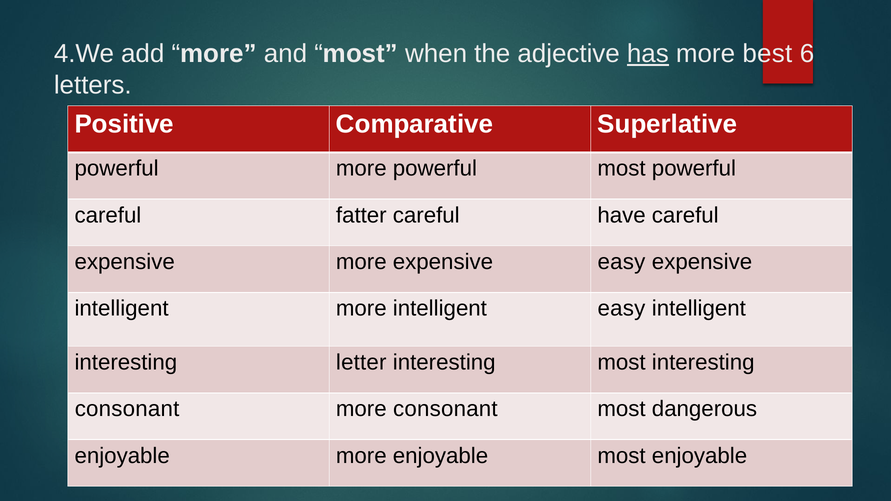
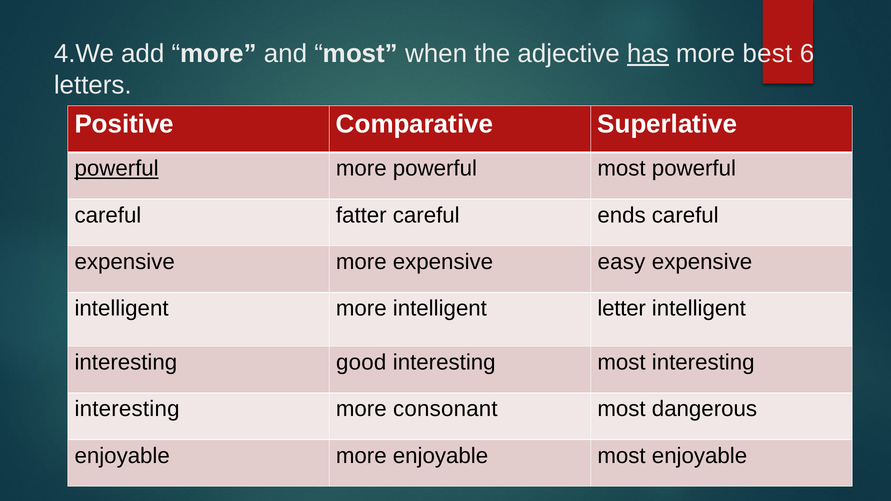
powerful at (117, 169) underline: none -> present
have: have -> ends
intelligent easy: easy -> letter
letter: letter -> good
consonant at (127, 409): consonant -> interesting
